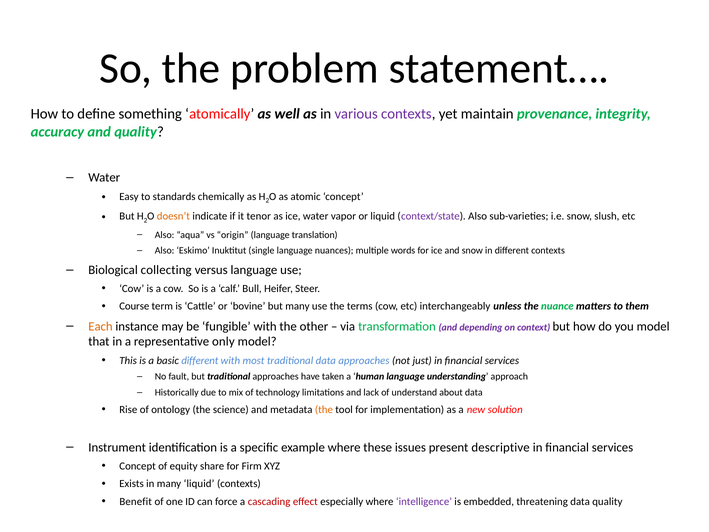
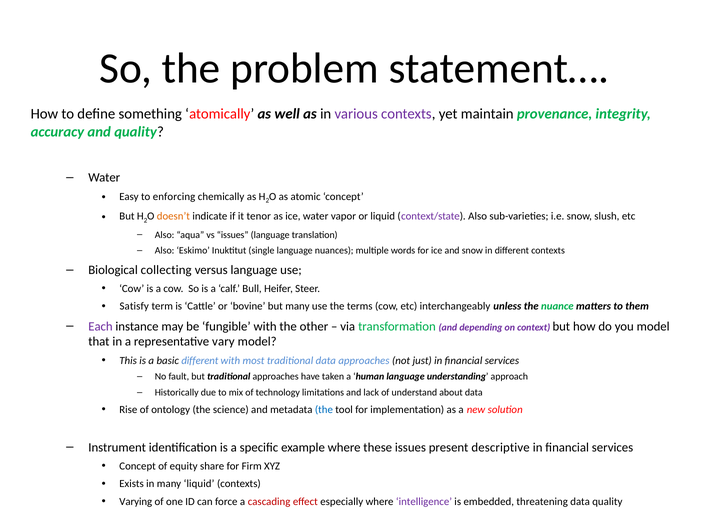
standards: standards -> enforcing
vs origin: origin -> issues
Course: Course -> Satisfy
Each colour: orange -> purple
only: only -> vary
the at (324, 410) colour: orange -> blue
Benefit: Benefit -> Varying
